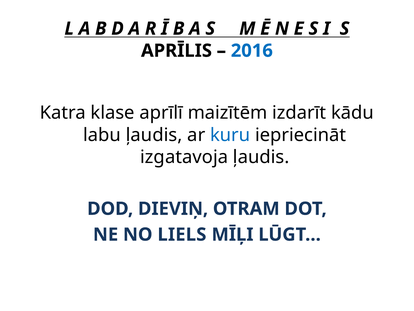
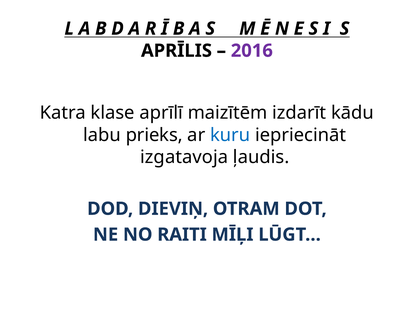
2016 colour: blue -> purple
labu ļaudis: ļaudis -> prieks
LIELS: LIELS -> RAITI
